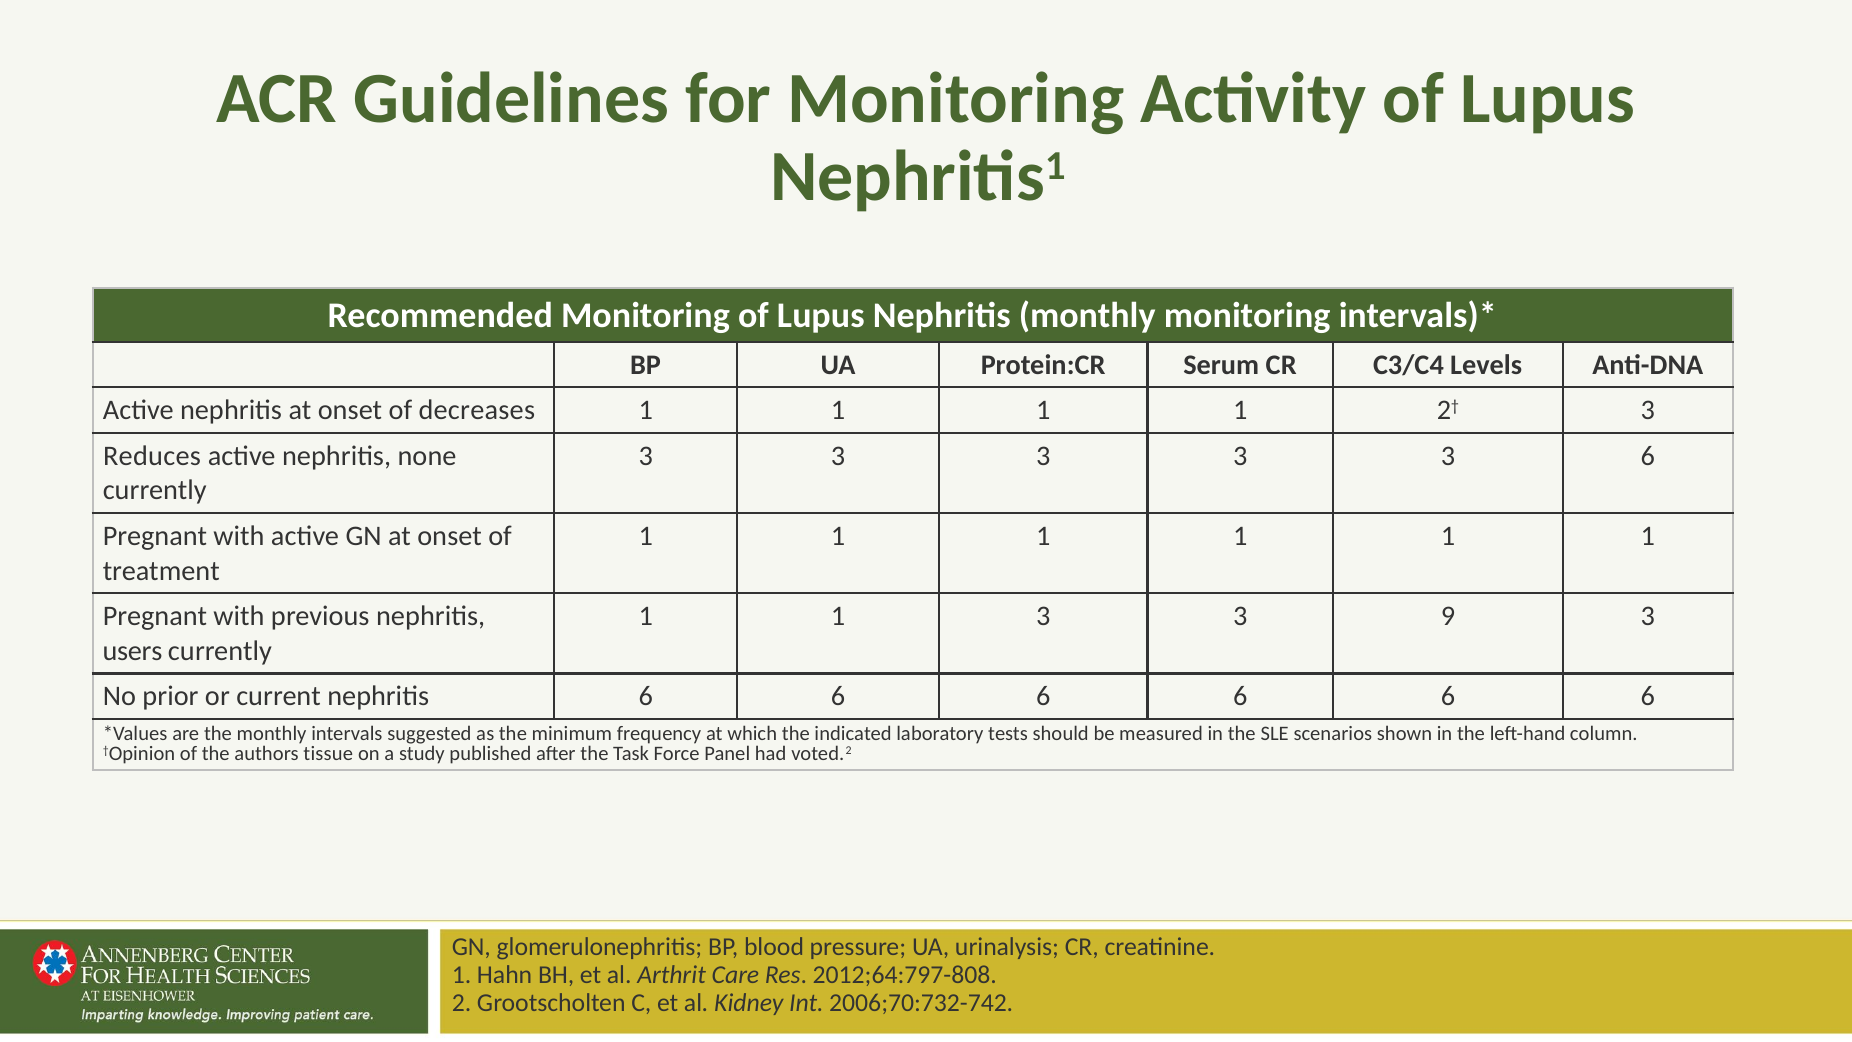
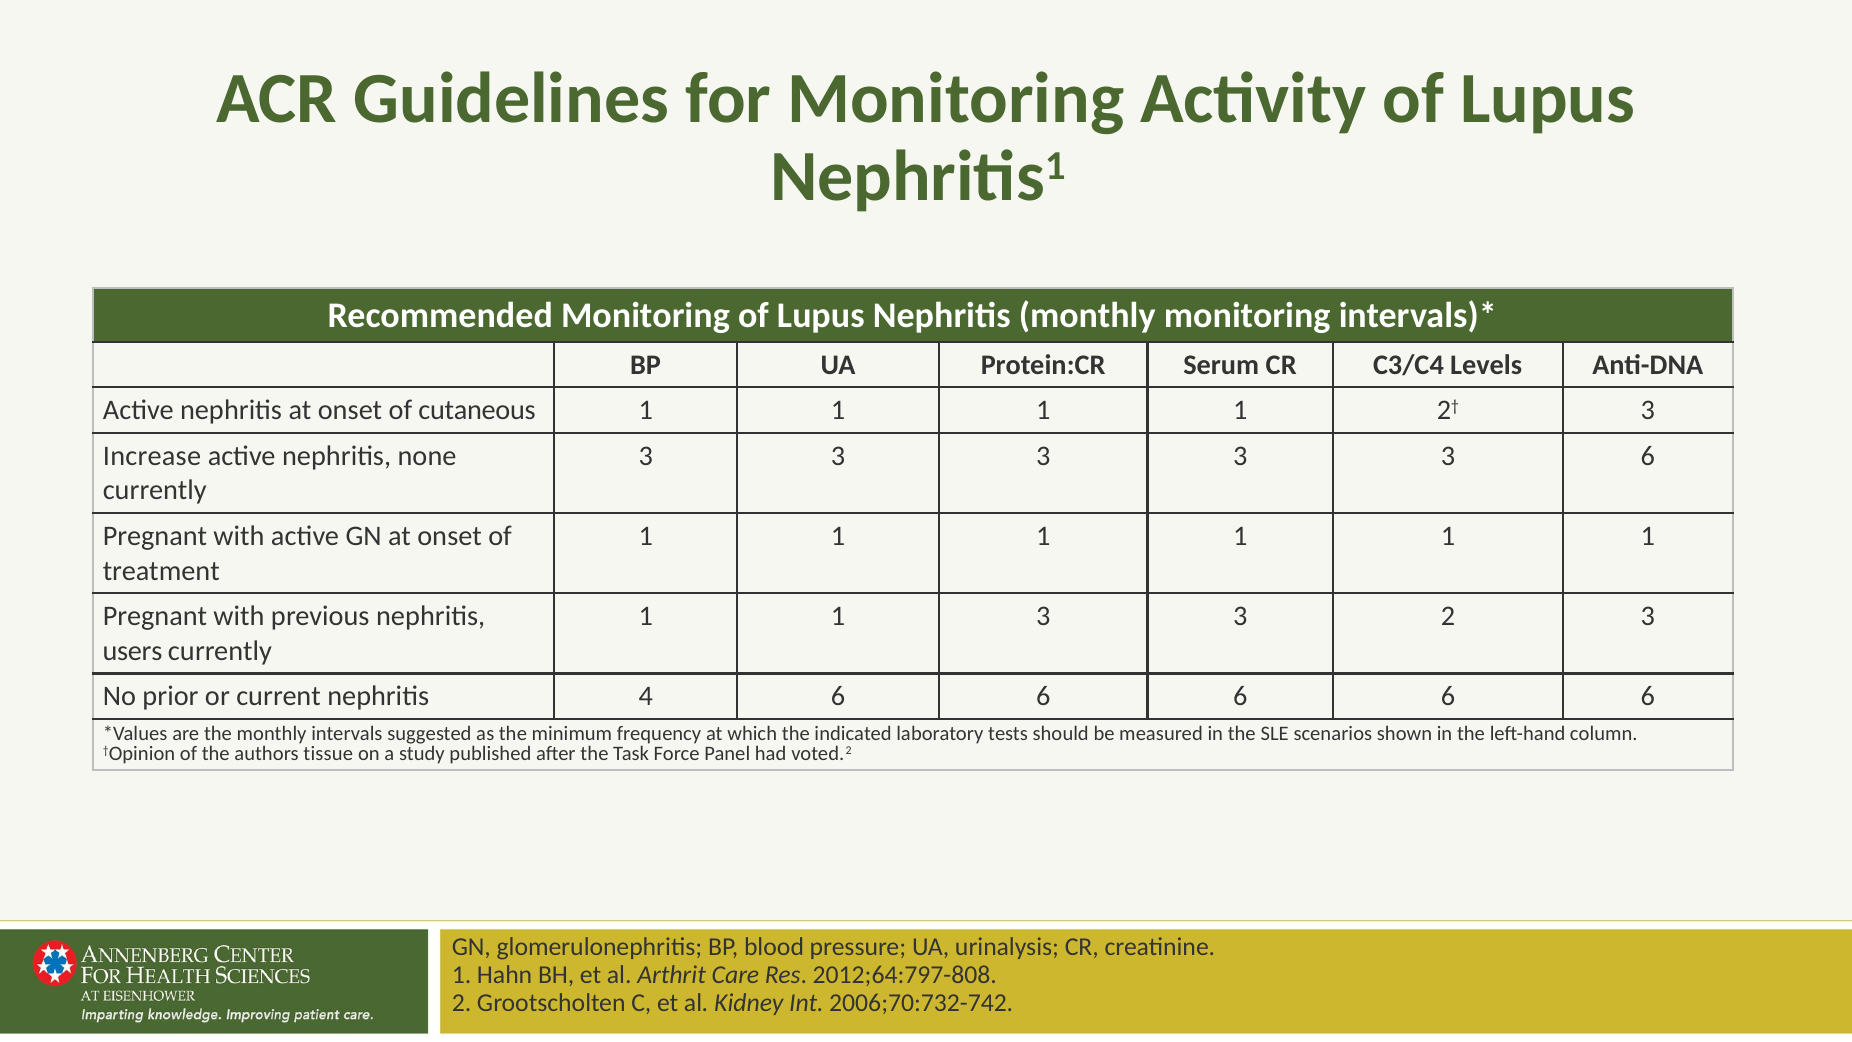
decreases: decreases -> cutaneous
Reduces: Reduces -> Increase
3 9: 9 -> 2
nephritis 6: 6 -> 4
